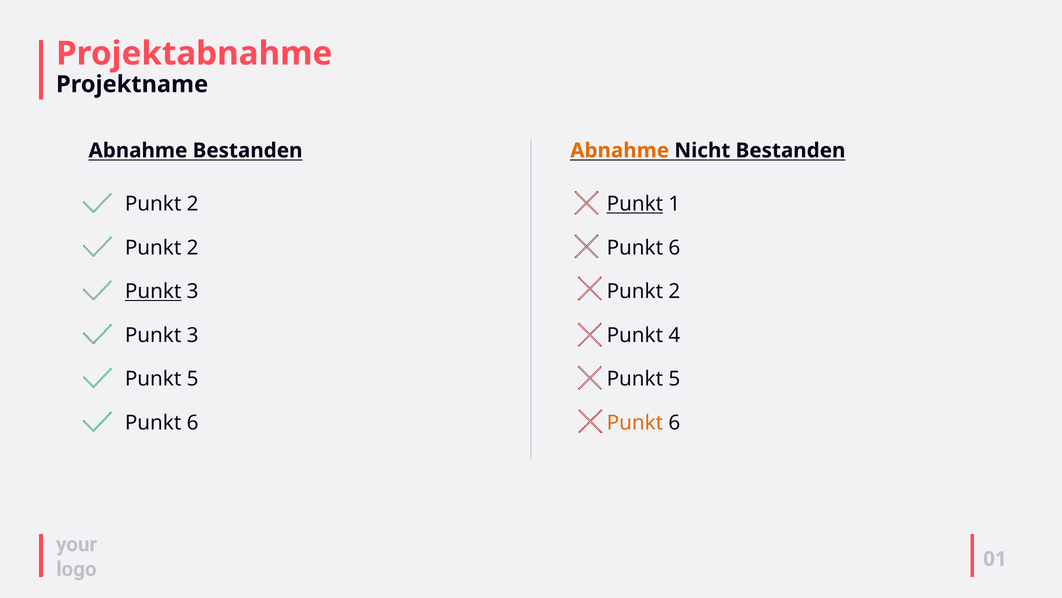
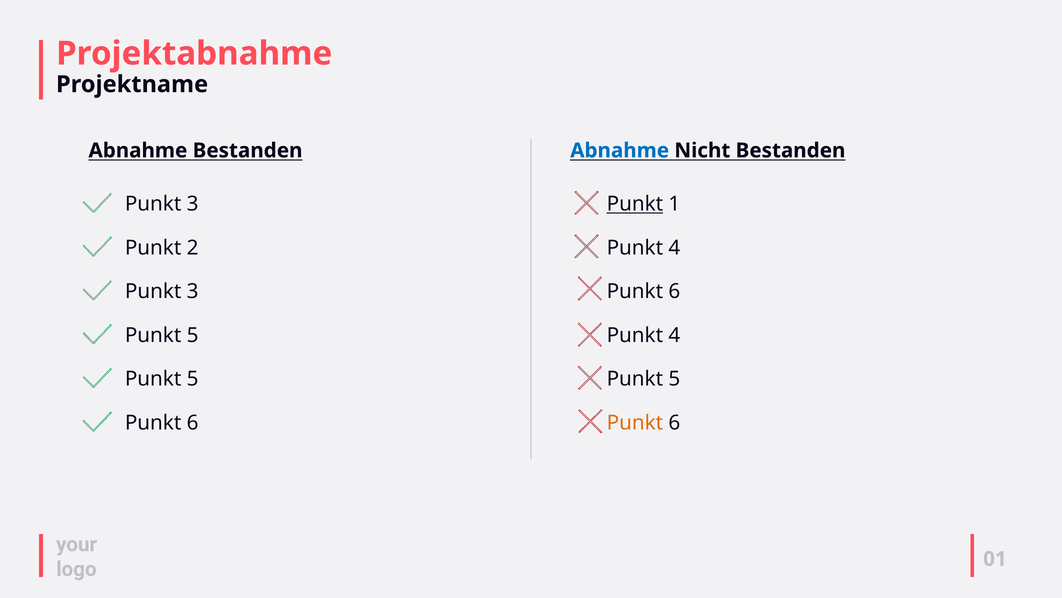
Abnahme at (620, 150) colour: orange -> blue
2 at (193, 204): 2 -> 3
6 at (674, 248): 6 -> 4
Punkt at (153, 291) underline: present -> none
2 at (674, 291): 2 -> 6
3 at (193, 335): 3 -> 5
